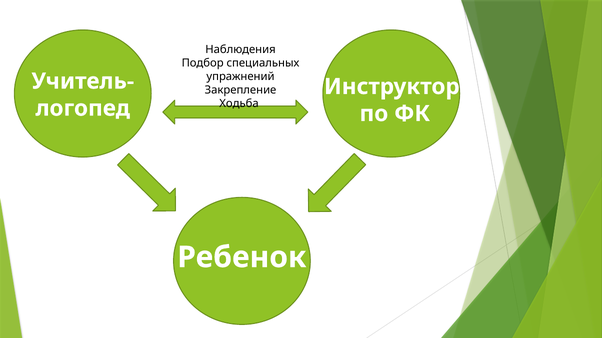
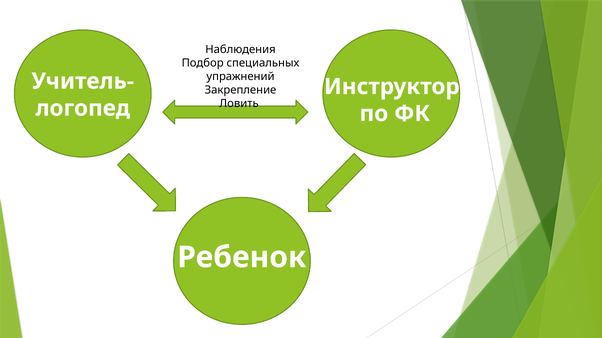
Ходьба: Ходьба -> Ловить
